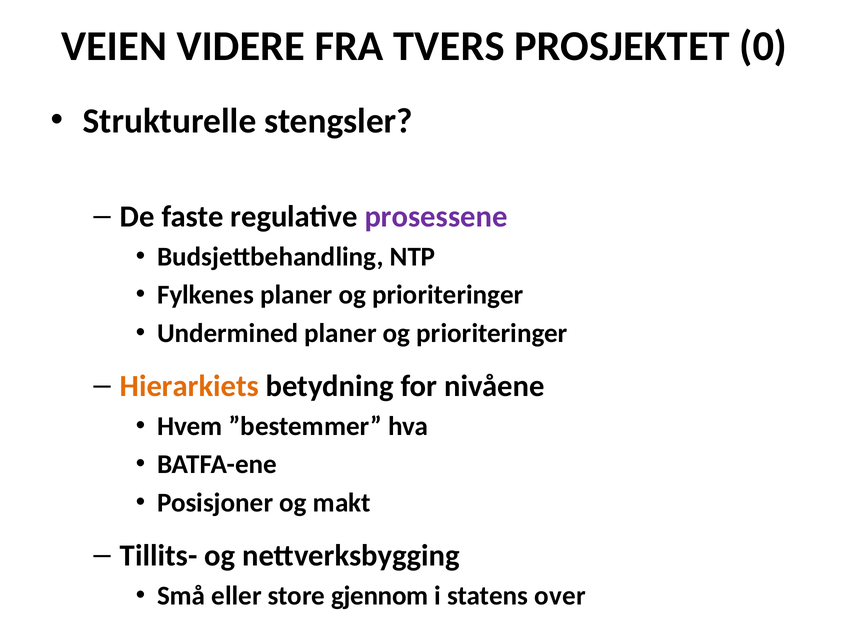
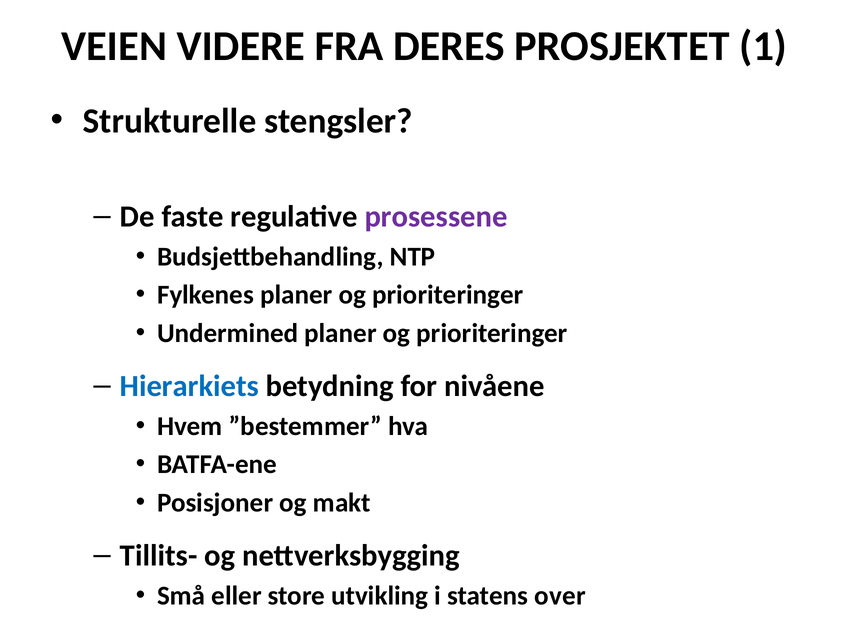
TVERS: TVERS -> DERES
0: 0 -> 1
Hierarkiets colour: orange -> blue
gjennom: gjennom -> utvikling
